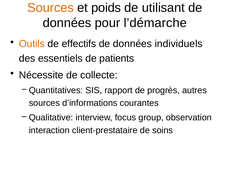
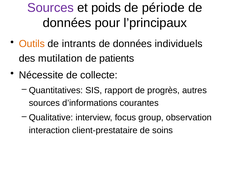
Sources at (51, 8) colour: orange -> purple
utilisant: utilisant -> période
l’démarche: l’démarche -> l’principaux
effectifs: effectifs -> intrants
essentiels: essentiels -> mutilation
